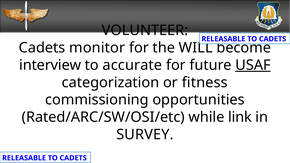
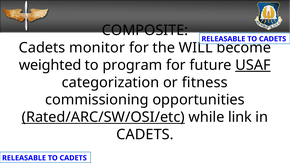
VOLUNTEER: VOLUNTEER -> COMPOSITE
interview: interview -> weighted
accurate: accurate -> program
Rated/ARC/SW/OSI/etc underline: none -> present
SURVEY at (145, 135): SURVEY -> CADETS
